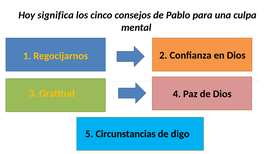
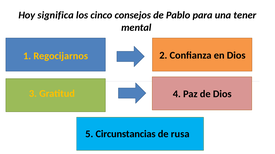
culpa: culpa -> tener
digo: digo -> rusa
